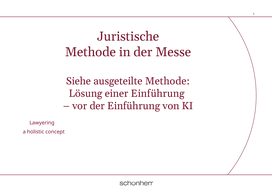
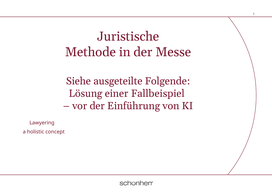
ausgeteilte Methode: Methode -> Folgende
einer Einführung: Einführung -> Fallbeispiel
